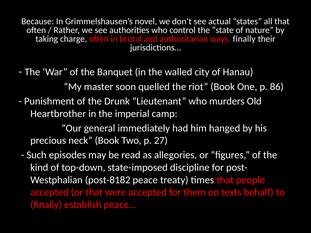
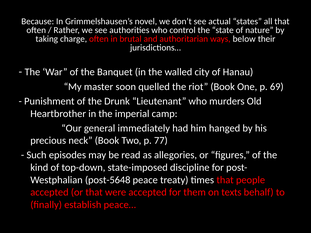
ways finally: finally -> below
86: 86 -> 69
27: 27 -> 77
post-8182: post-8182 -> post-5648
